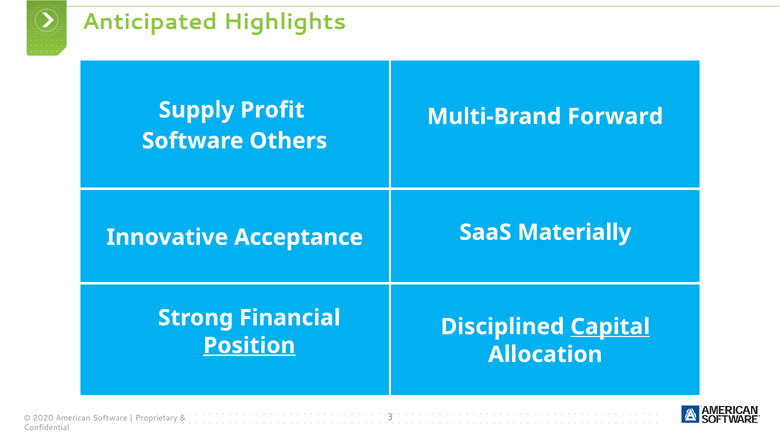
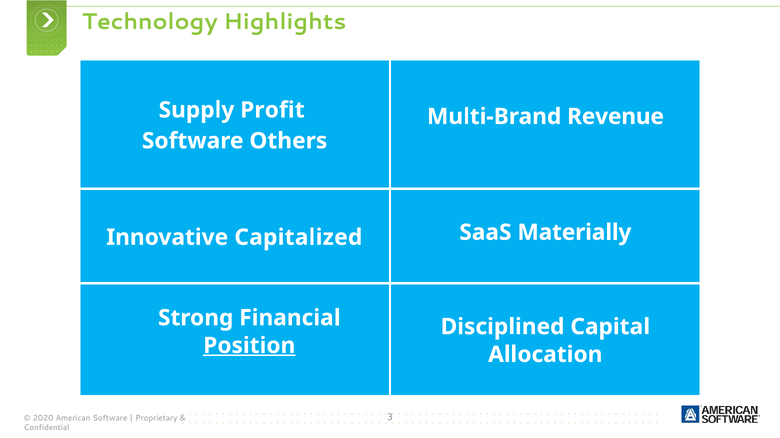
Anticipated: Anticipated -> Technology
Forward: Forward -> Revenue
Acceptance: Acceptance -> Capitalized
Capital underline: present -> none
